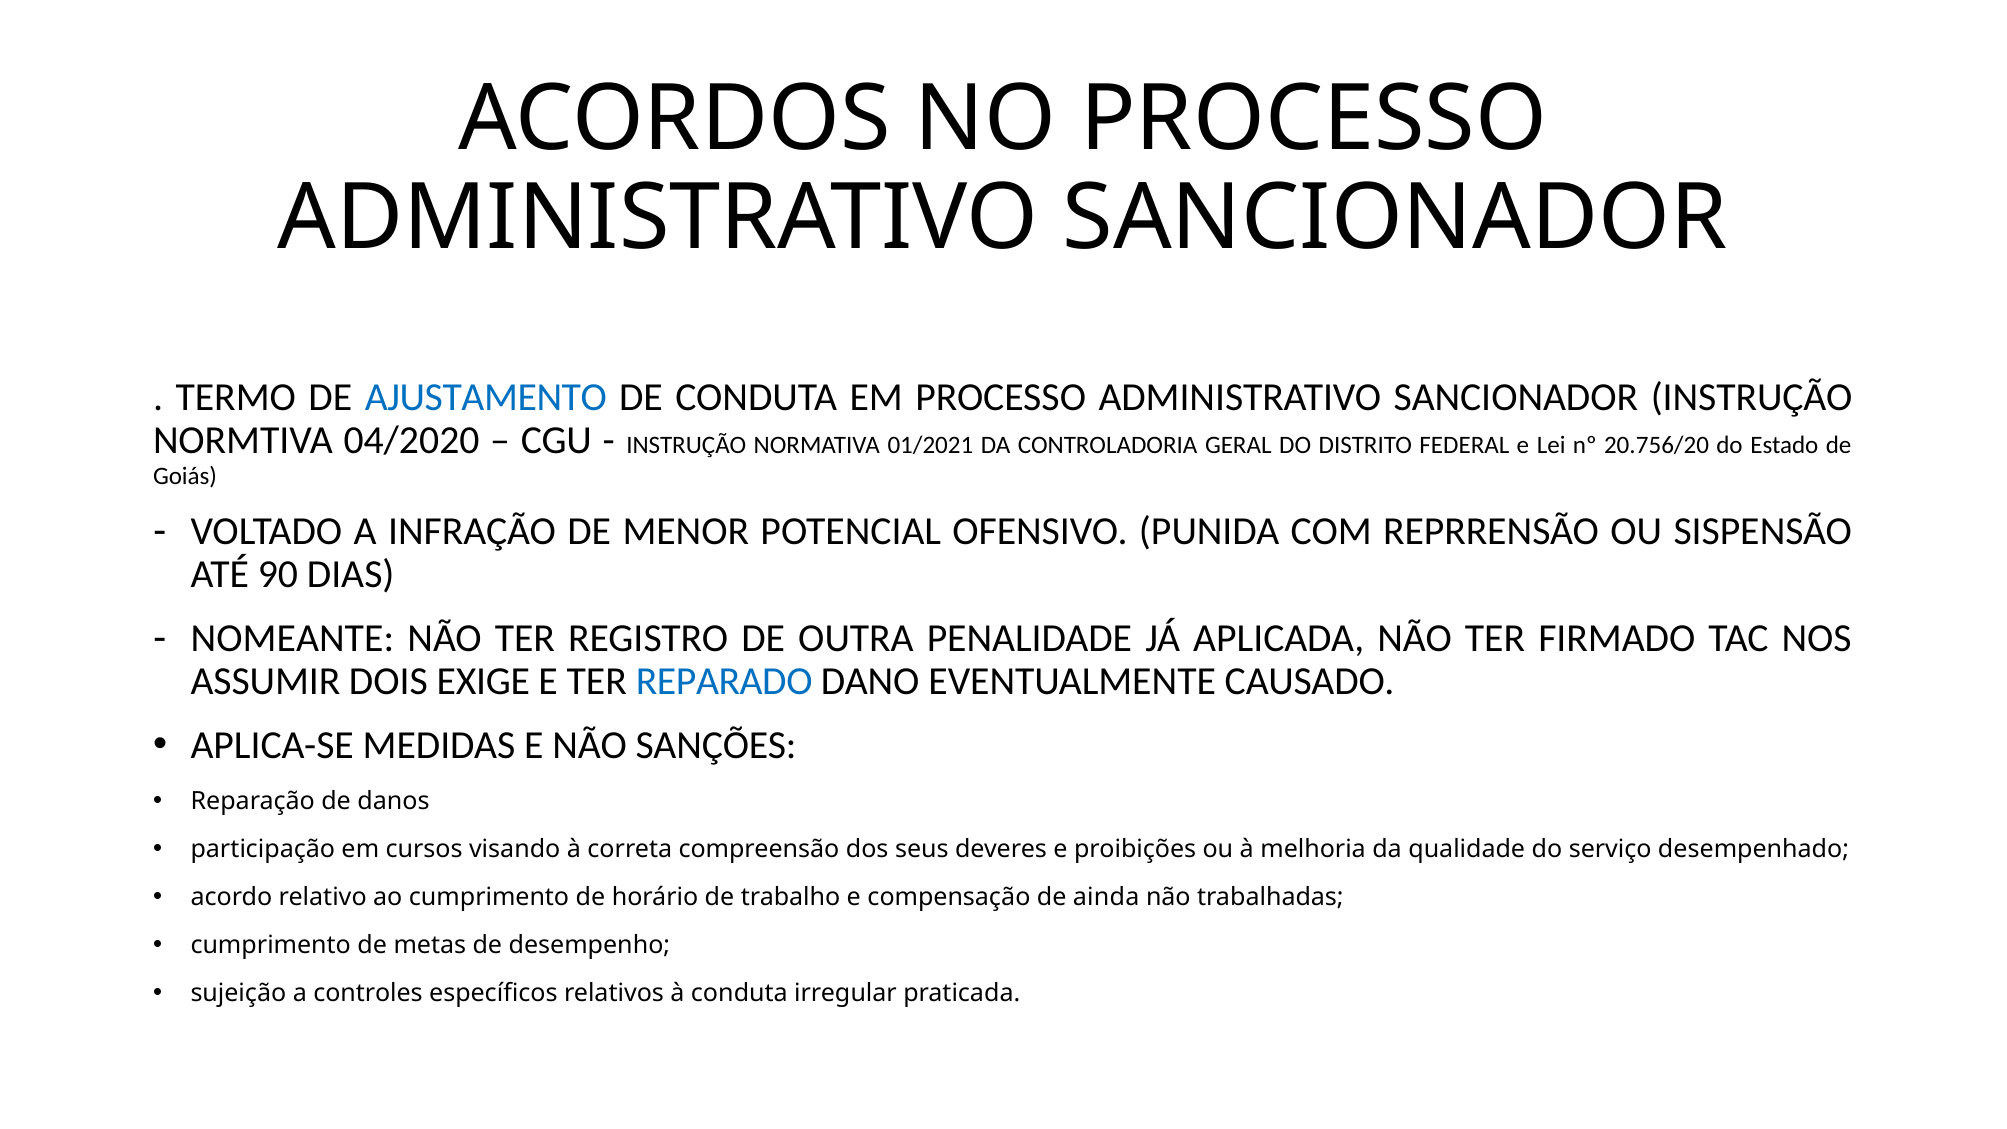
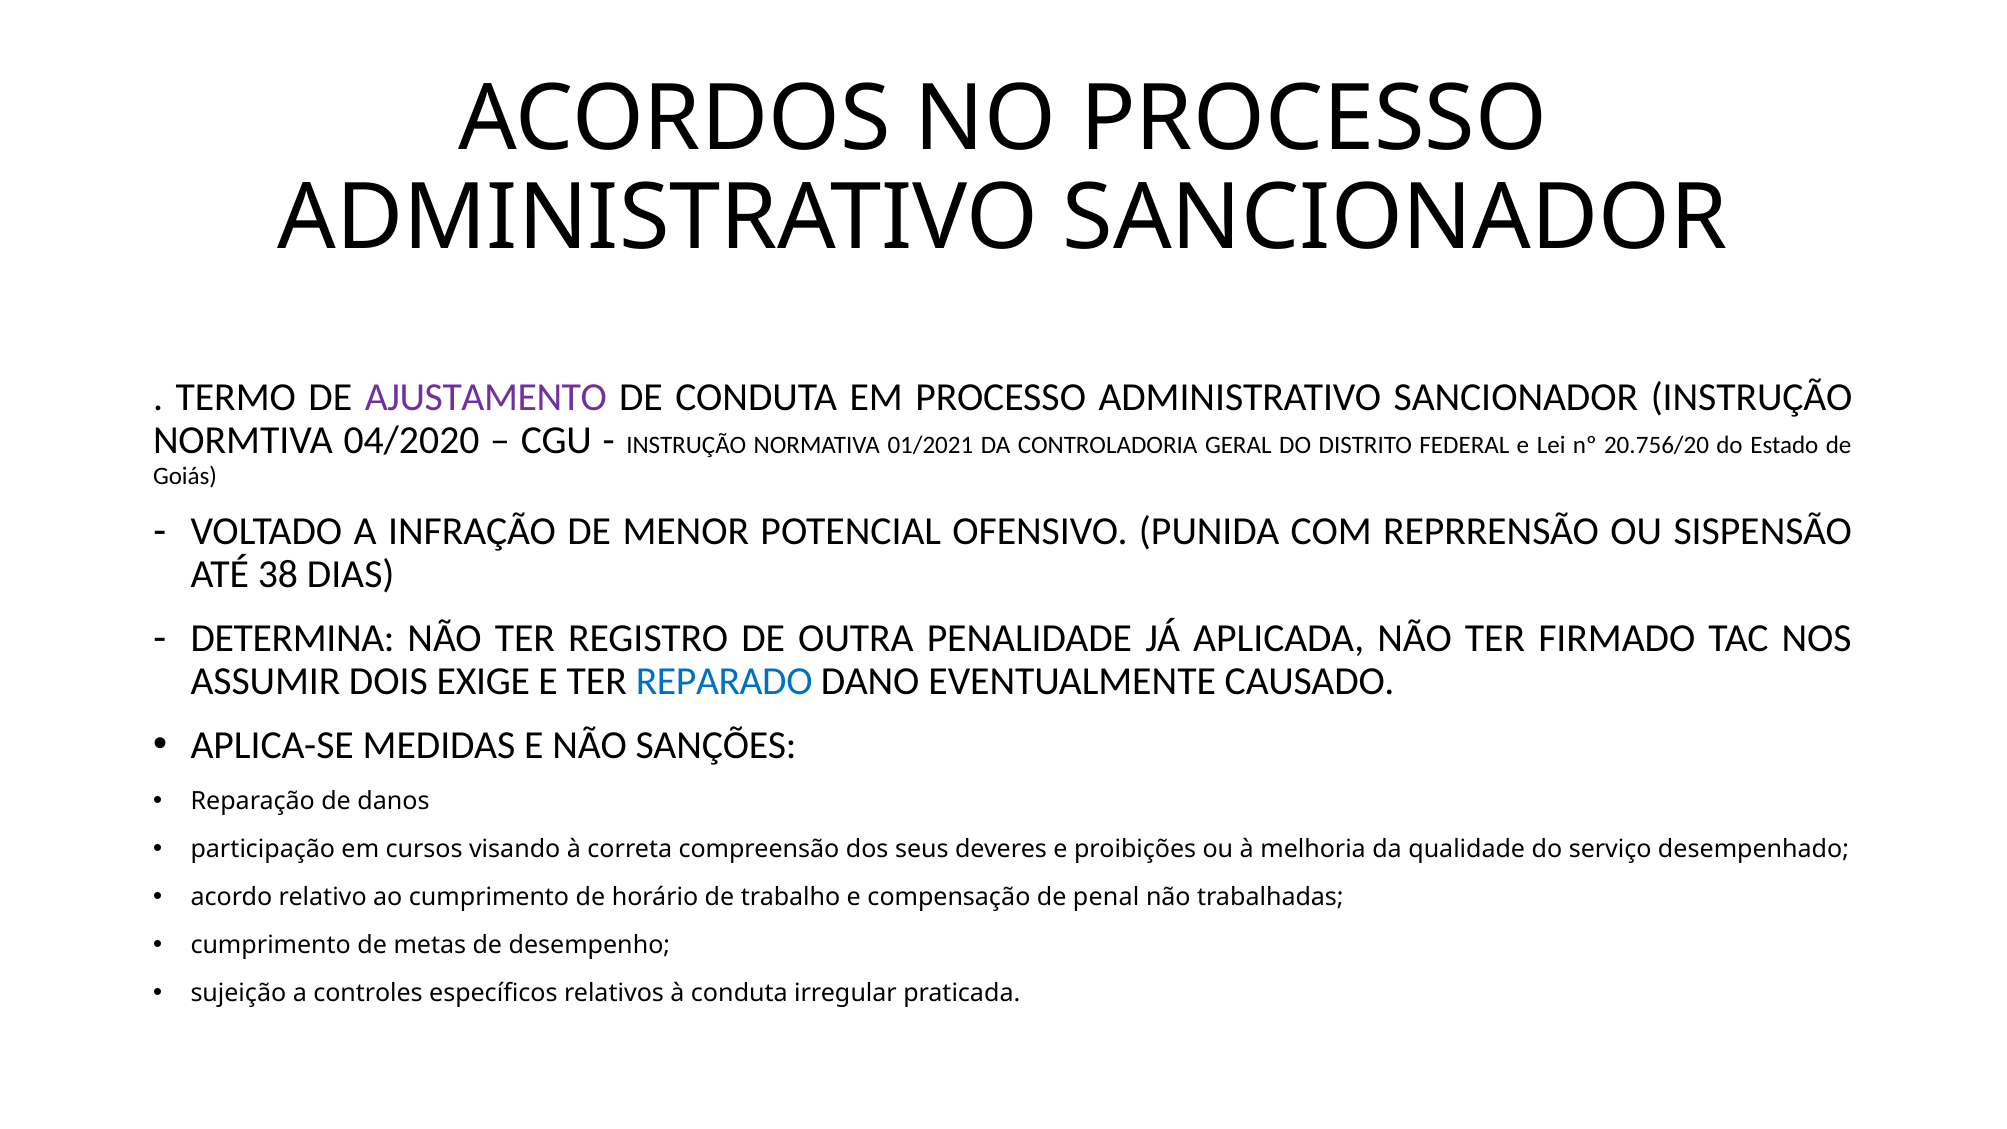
AJUSTAMENTO colour: blue -> purple
90: 90 -> 38
NOMEANTE: NOMEANTE -> DETERMINA
ainda: ainda -> penal
